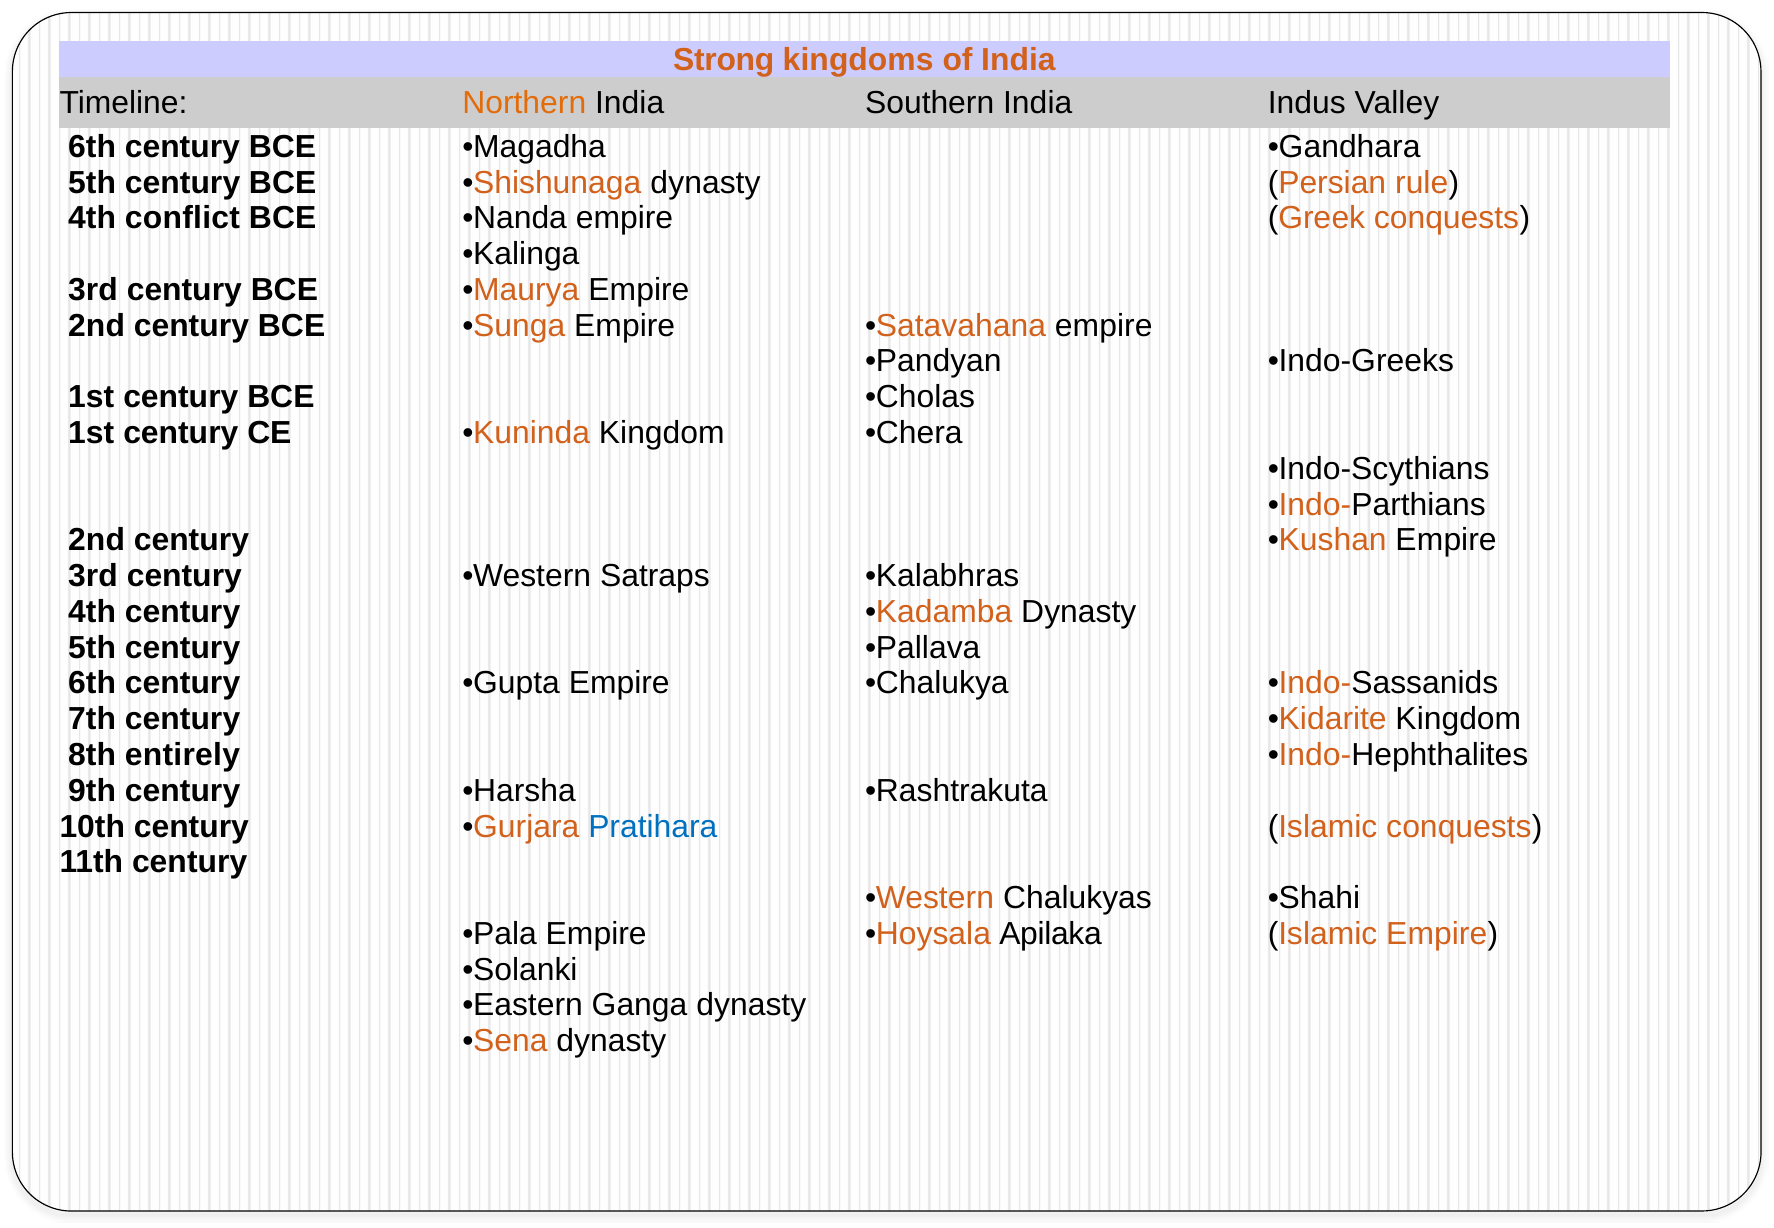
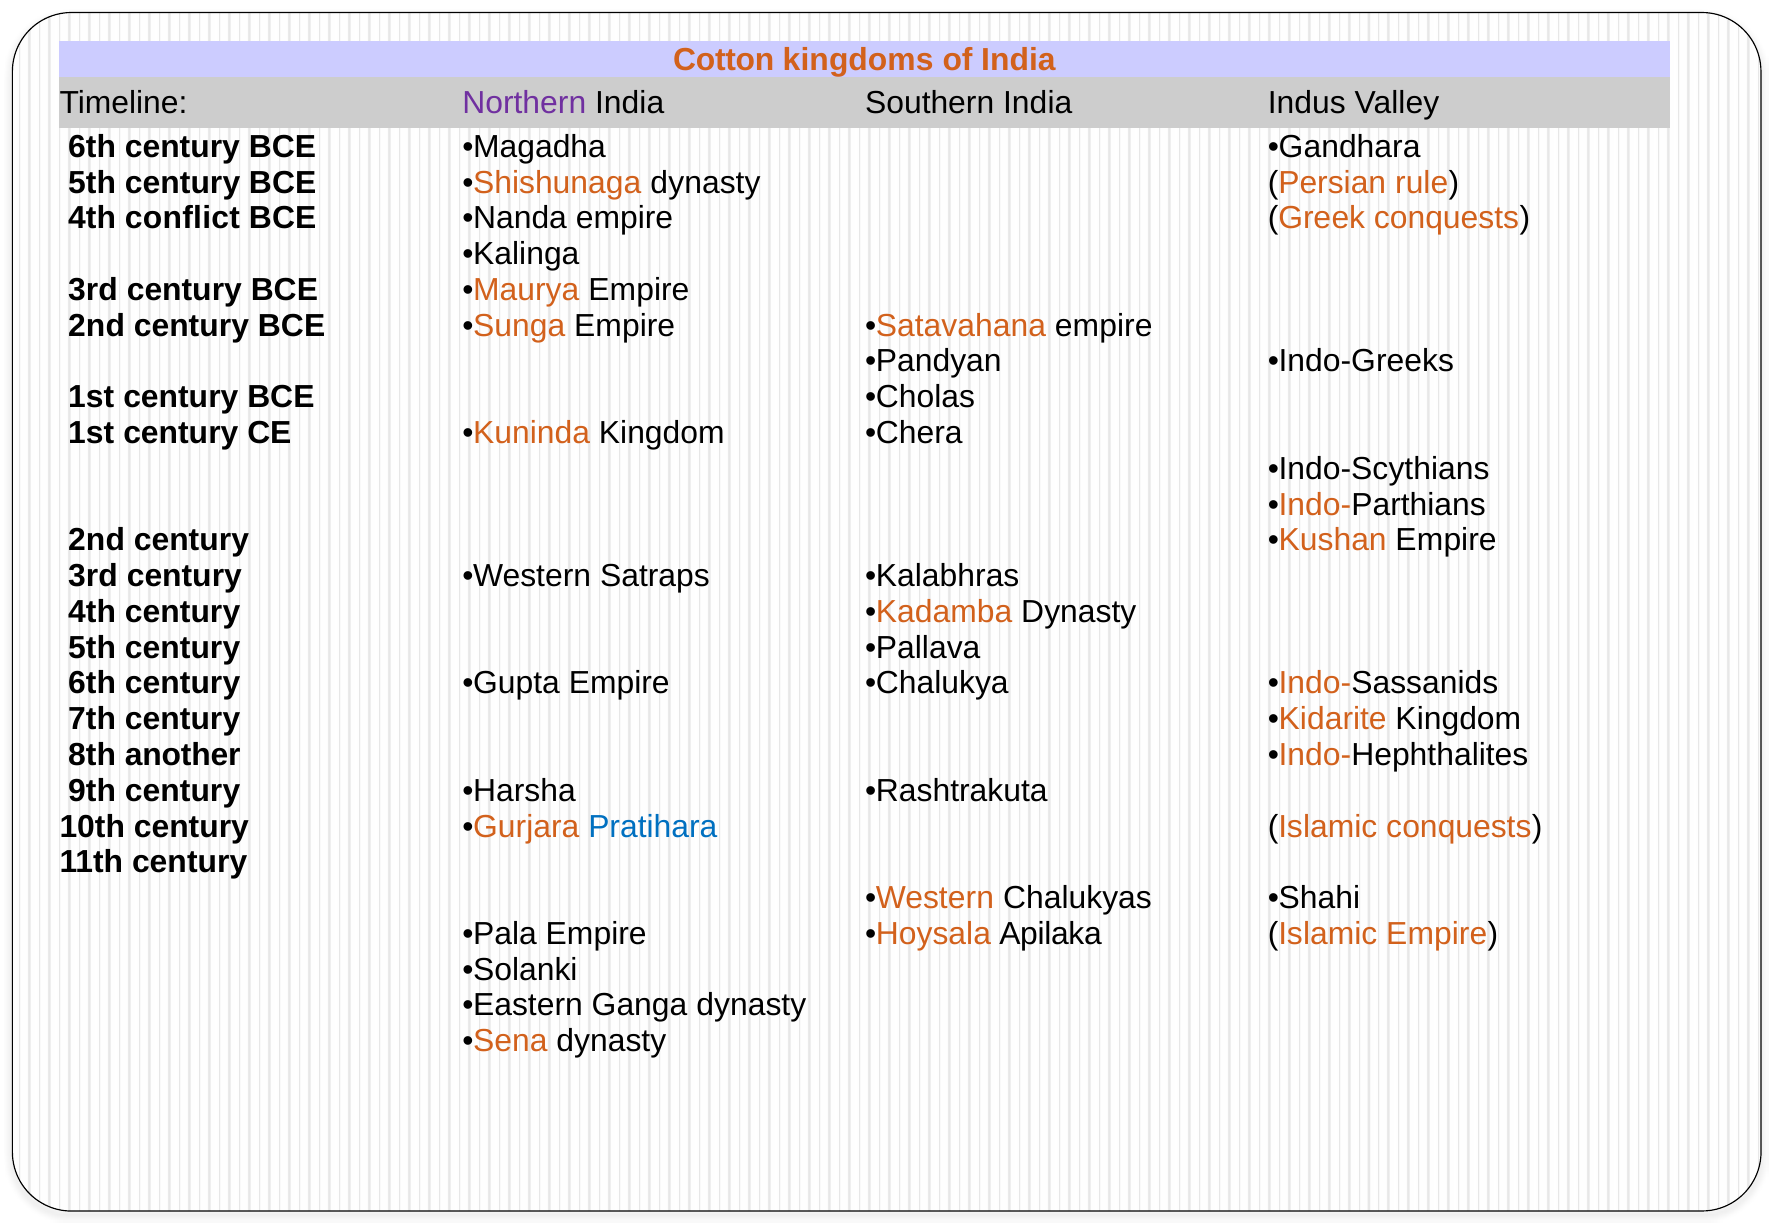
Strong: Strong -> Cotton
Northern colour: orange -> purple
entirely: entirely -> another
